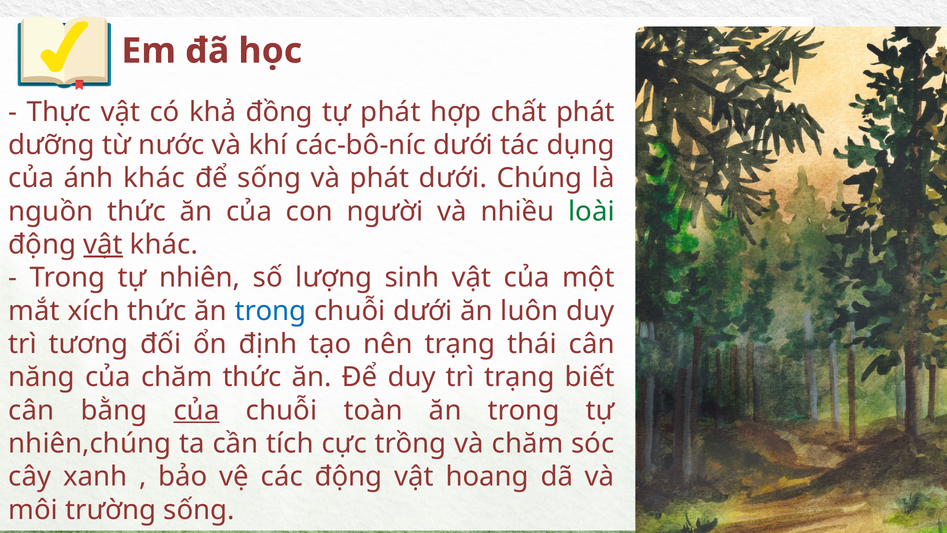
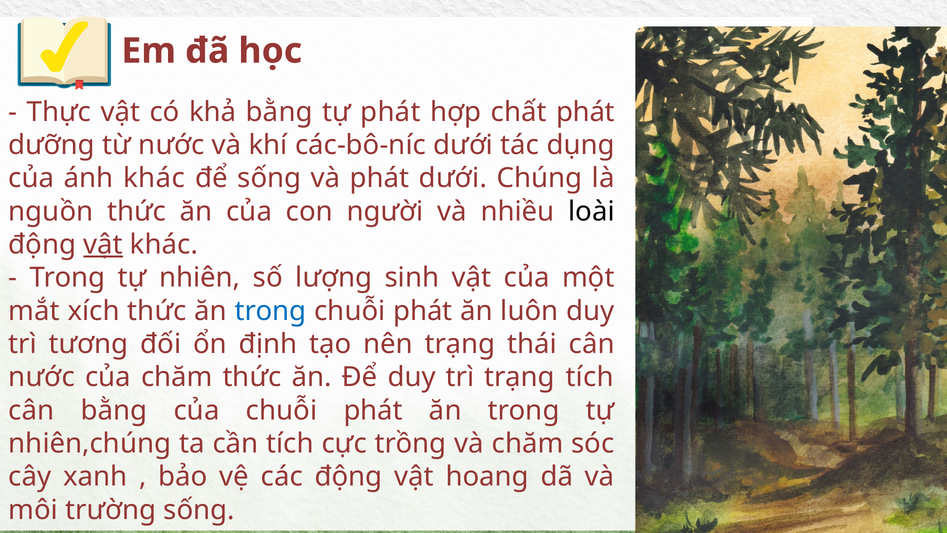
khả đồng: đồng -> bằng
loài colour: green -> black
dưới at (423, 311): dưới -> phát
năng at (42, 377): năng -> nước
trạng biết: biết -> tích
của at (197, 410) underline: present -> none
toàn at (373, 410): toàn -> phát
